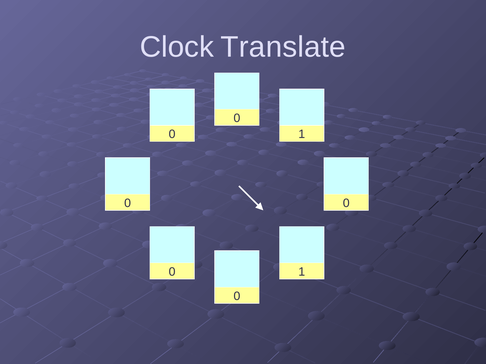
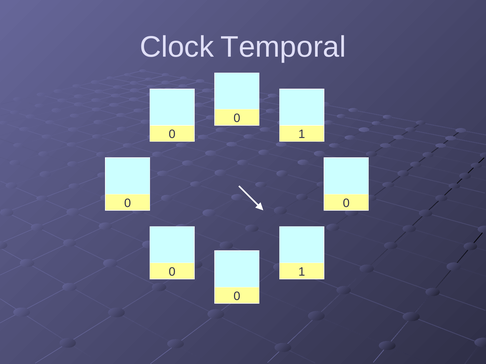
Translate: Translate -> Temporal
